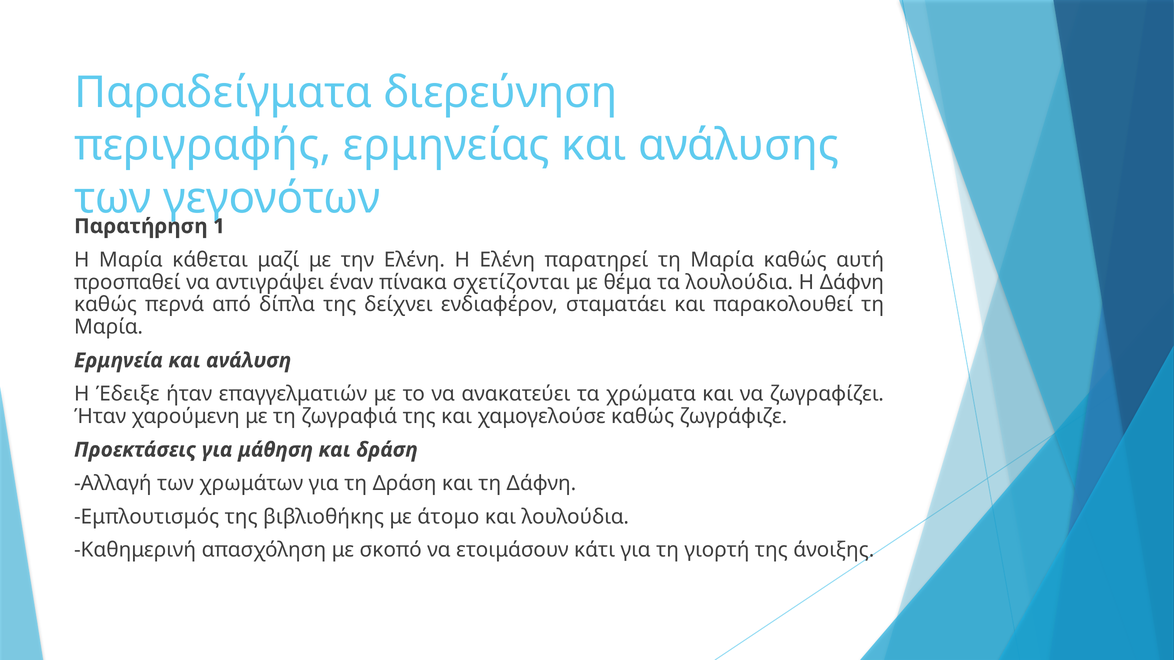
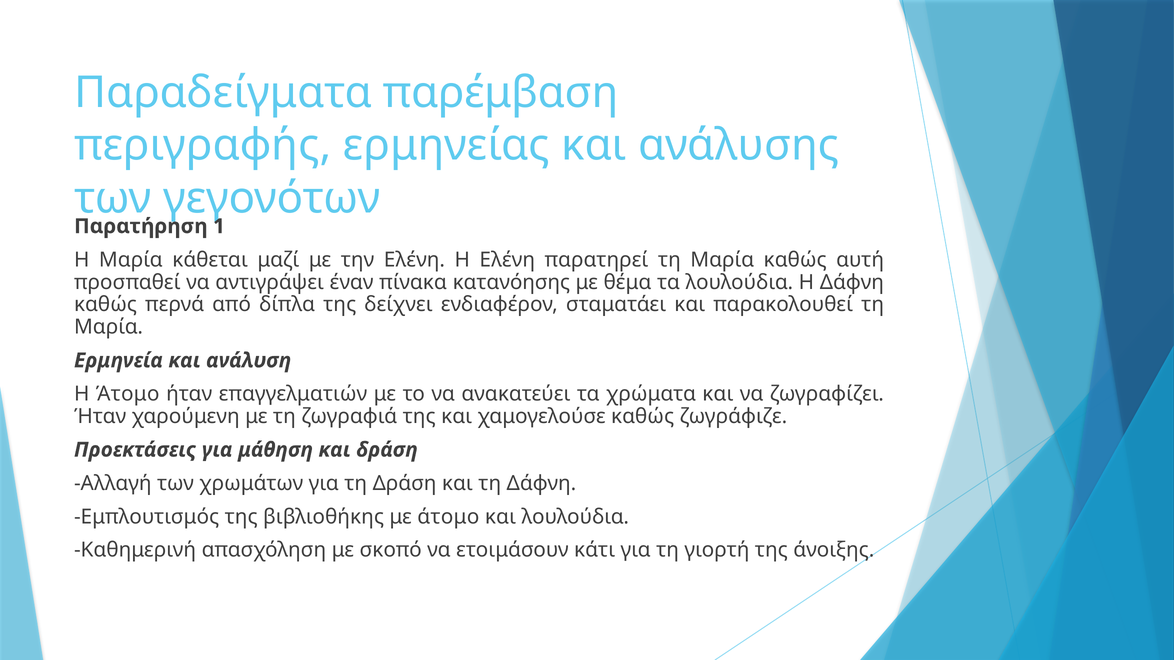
διερεύνηση: διερεύνηση -> παρέμβαση
σχετίζονται: σχετίζονται -> κατανόησης
Η Έδειξε: Έδειξε -> Άτομο
